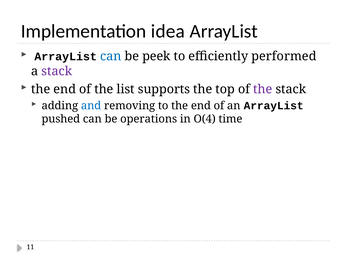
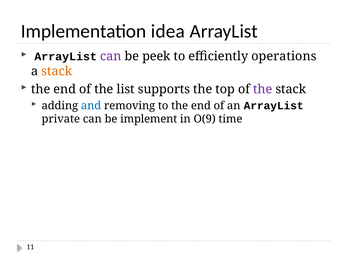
can at (111, 56) colour: blue -> purple
performed: performed -> operations
stack at (57, 71) colour: purple -> orange
pushed: pushed -> private
operations: operations -> implement
O(4: O(4 -> O(9
